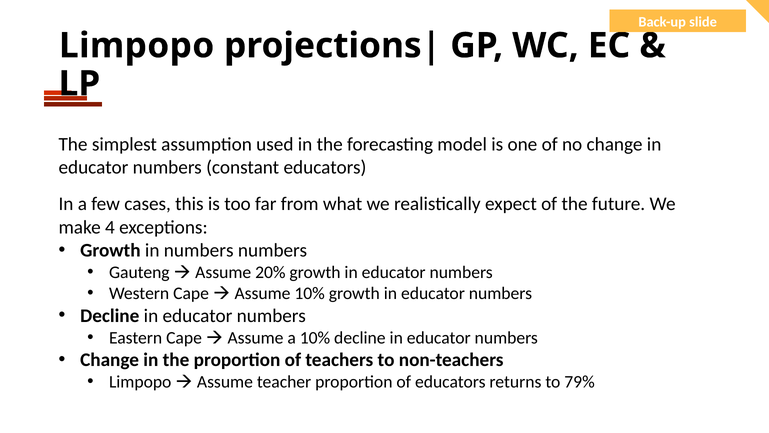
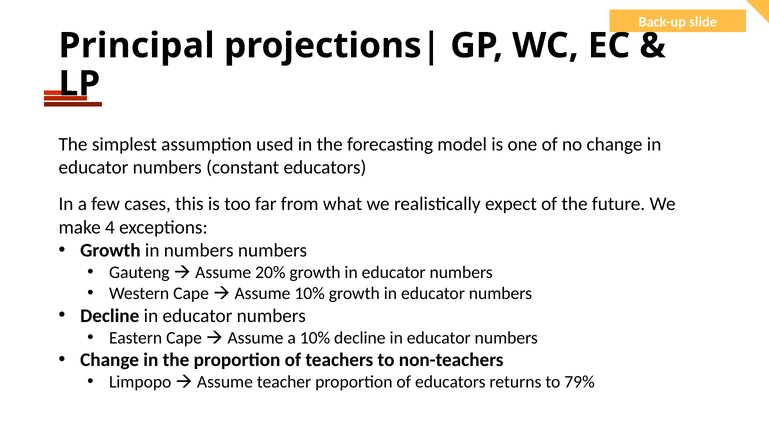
Limpopo at (137, 46): Limpopo -> Principal
